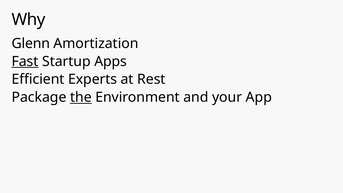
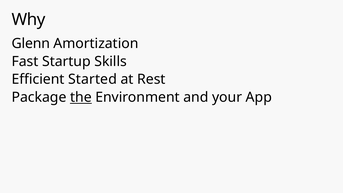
Fast underline: present -> none
Apps: Apps -> Skills
Experts: Experts -> Started
